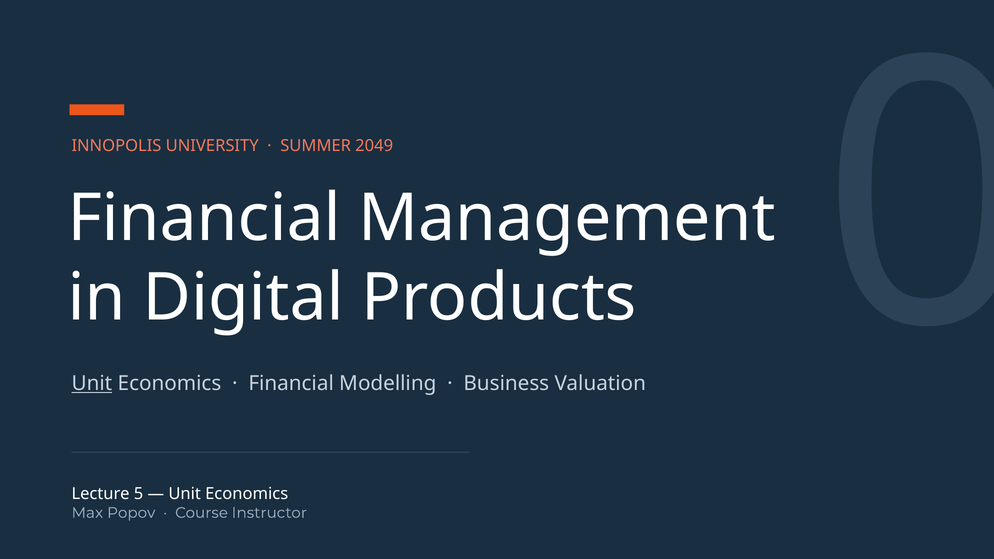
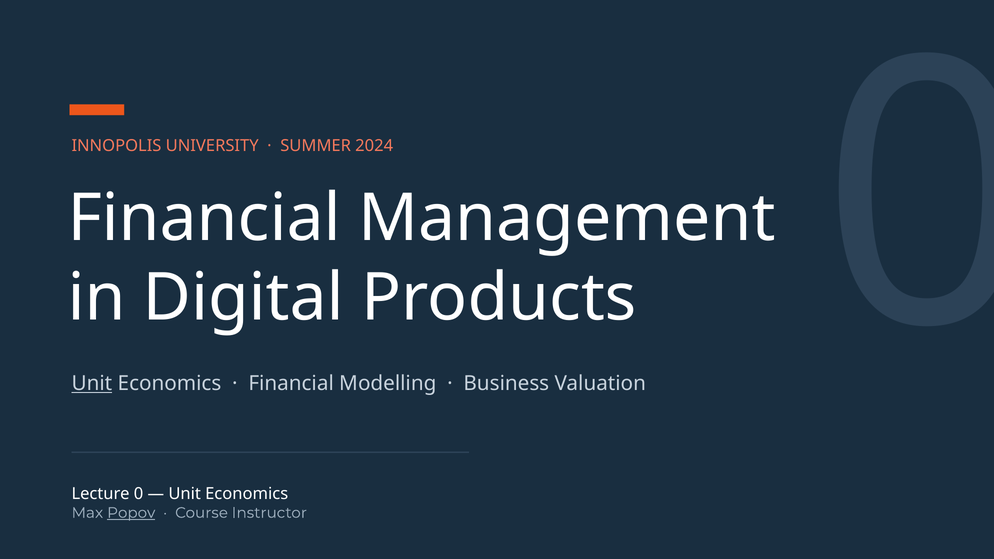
2049: 2049 -> 2024
Lecture 5: 5 -> 0
Popov underline: none -> present
